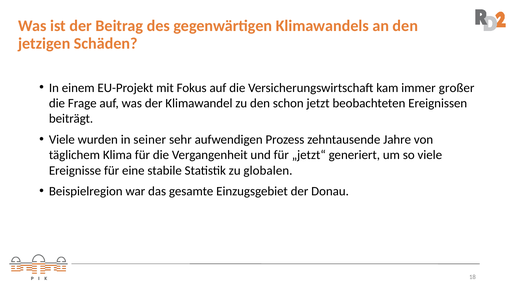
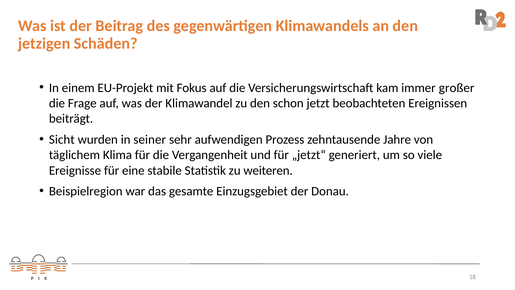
Viele at (62, 139): Viele -> Sicht
globalen: globalen -> weiteren
